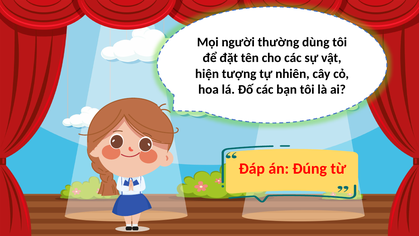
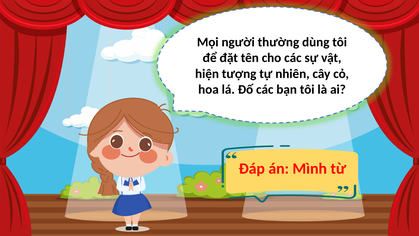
Đúng: Đúng -> Mình
